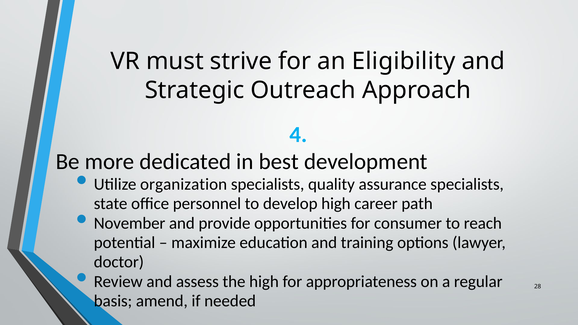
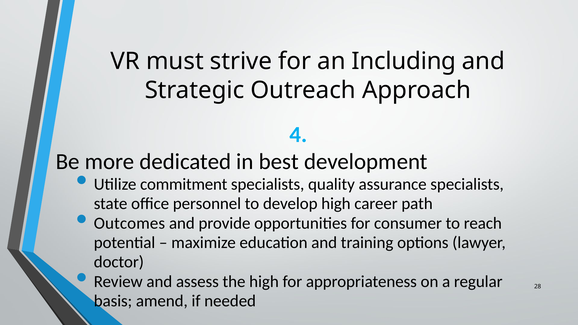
Eligibility: Eligibility -> Including
organization: organization -> commitment
November: November -> Outcomes
